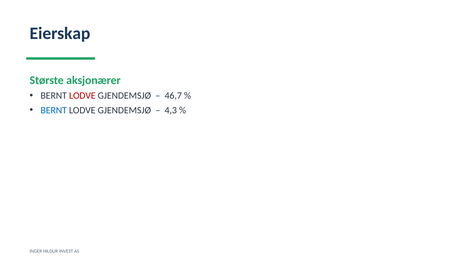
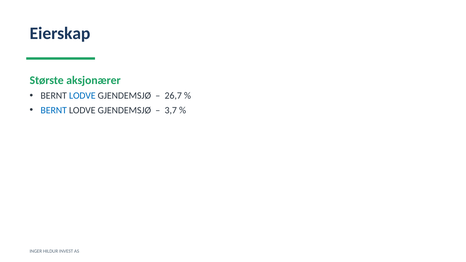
LODVE at (82, 96) colour: red -> blue
46,7: 46,7 -> 26,7
4,3: 4,3 -> 3,7
